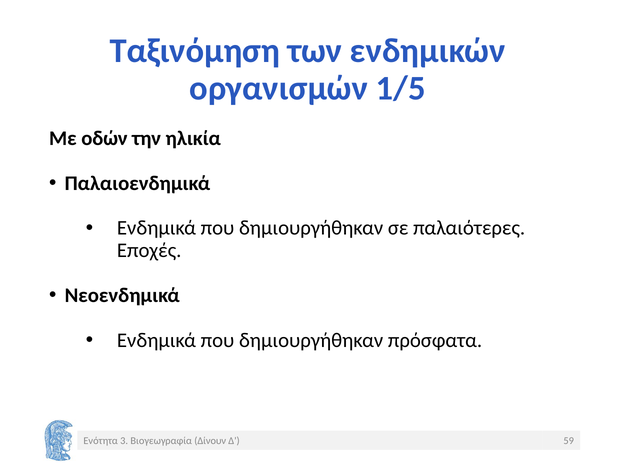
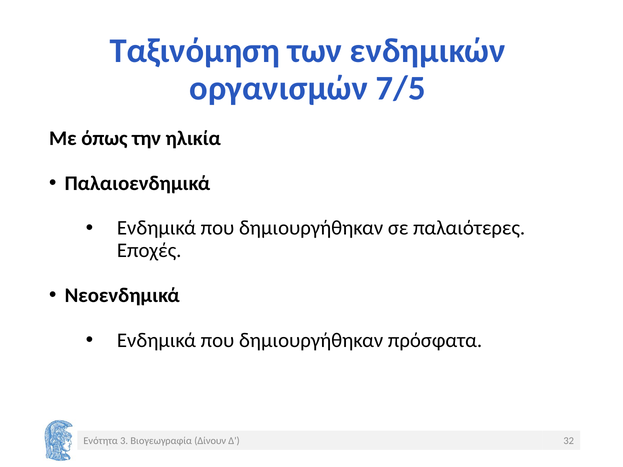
1/5: 1/5 -> 7/5
οδών: οδών -> όπως
59: 59 -> 32
